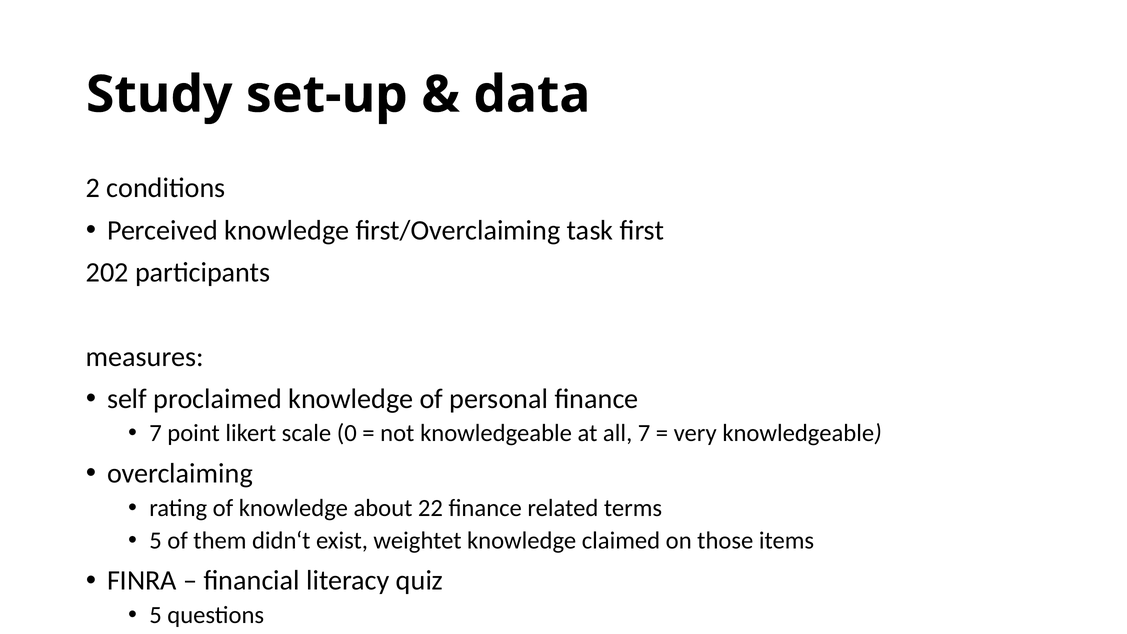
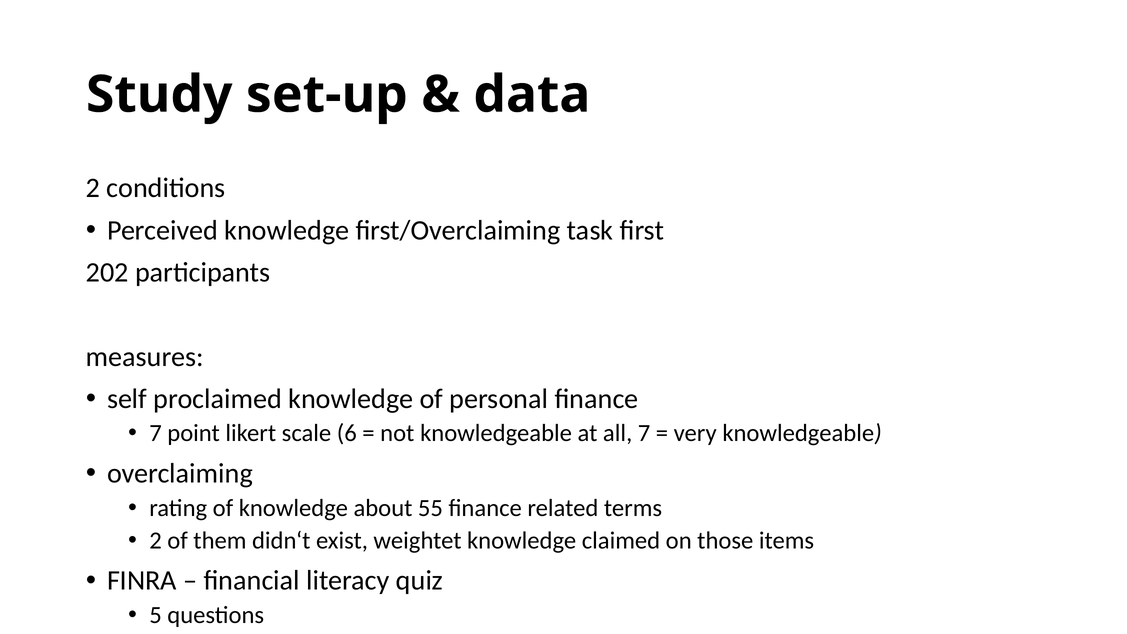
0: 0 -> 6
22: 22 -> 55
5 at (156, 540): 5 -> 2
